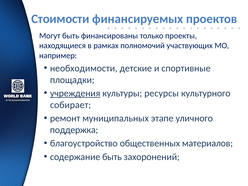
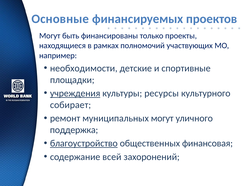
Стоимости: Стоимости -> Основные
муниципальных этапе: этапе -> могут
благоустройство underline: none -> present
материалов: материалов -> финансовая
содержание быть: быть -> всей
